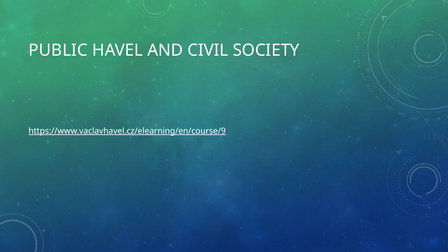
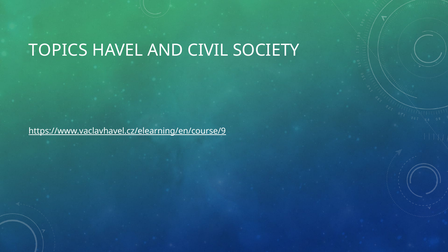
PUBLIC: PUBLIC -> TOPICS
